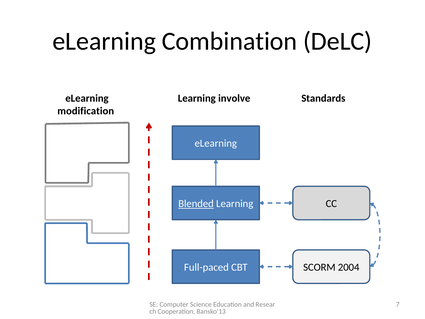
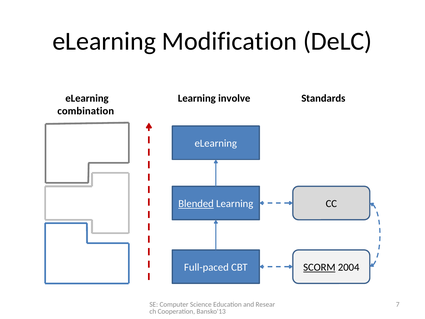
Combination: Combination -> Modification
modification: modification -> combination
SCORM underline: none -> present
